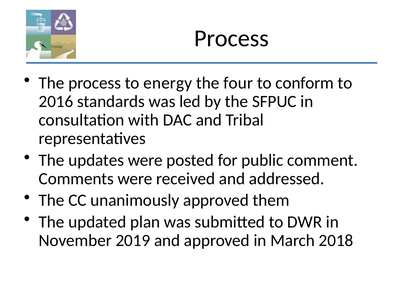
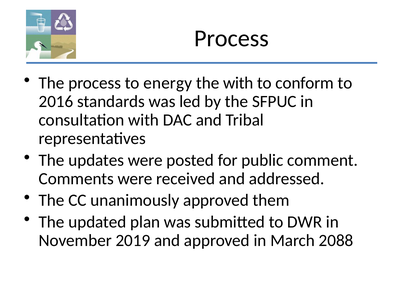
the four: four -> with
2018: 2018 -> 2088
